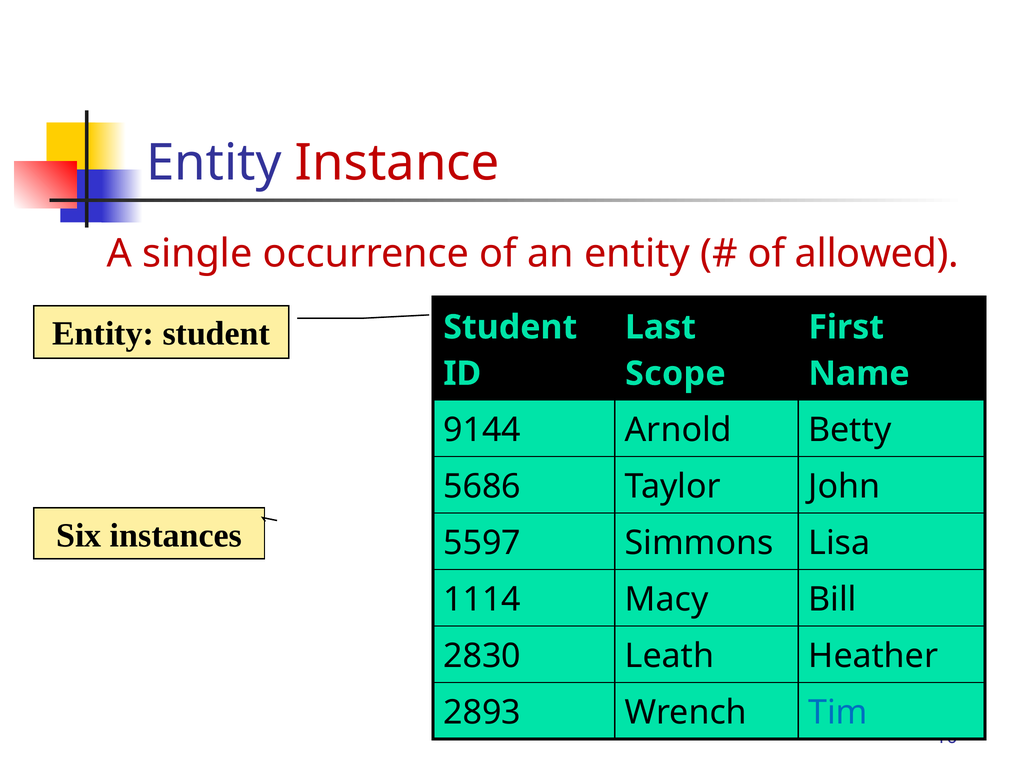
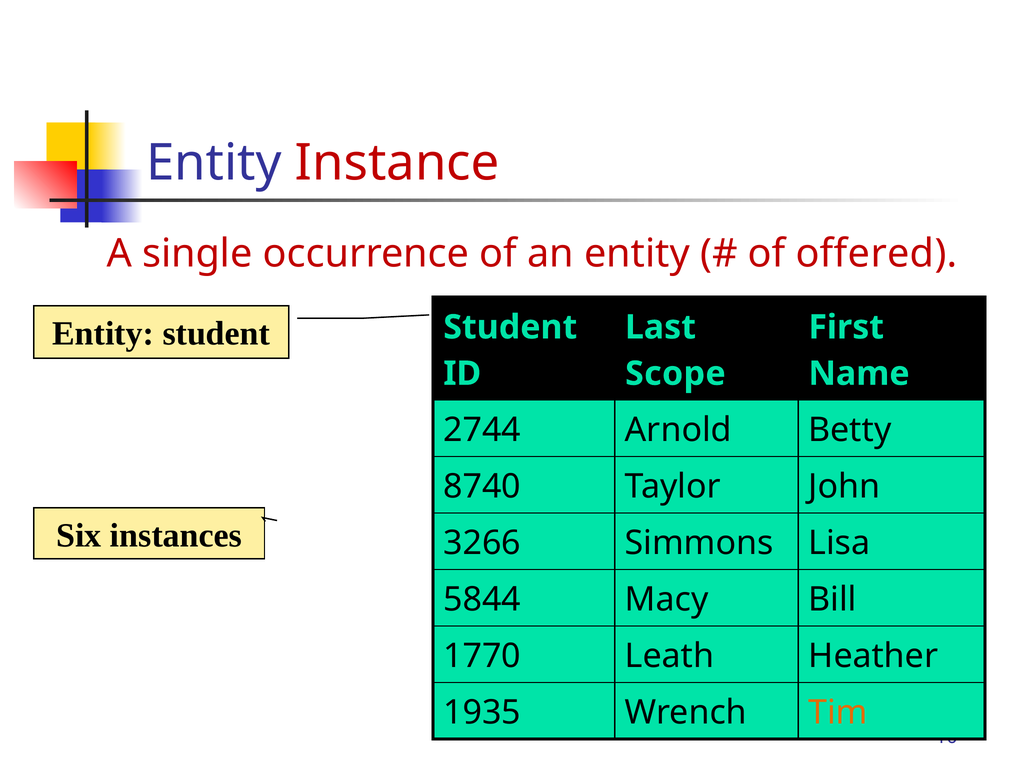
allowed: allowed -> offered
9144: 9144 -> 2744
5686: 5686 -> 8740
5597: 5597 -> 3266
1114: 1114 -> 5844
2830: 2830 -> 1770
2893: 2893 -> 1935
Tim colour: blue -> orange
